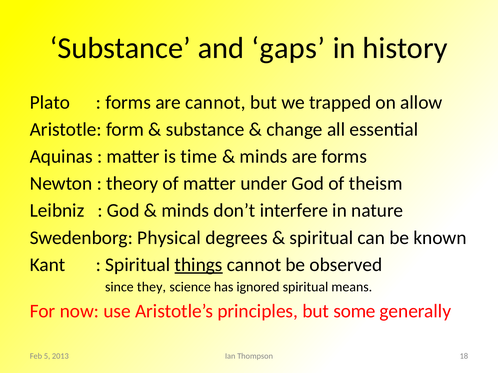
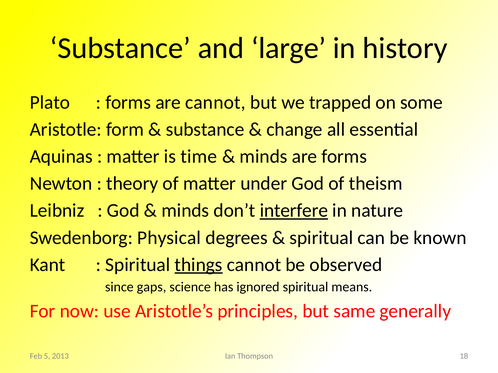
gaps: gaps -> large
allow: allow -> some
interfere underline: none -> present
they: they -> gaps
some: some -> same
